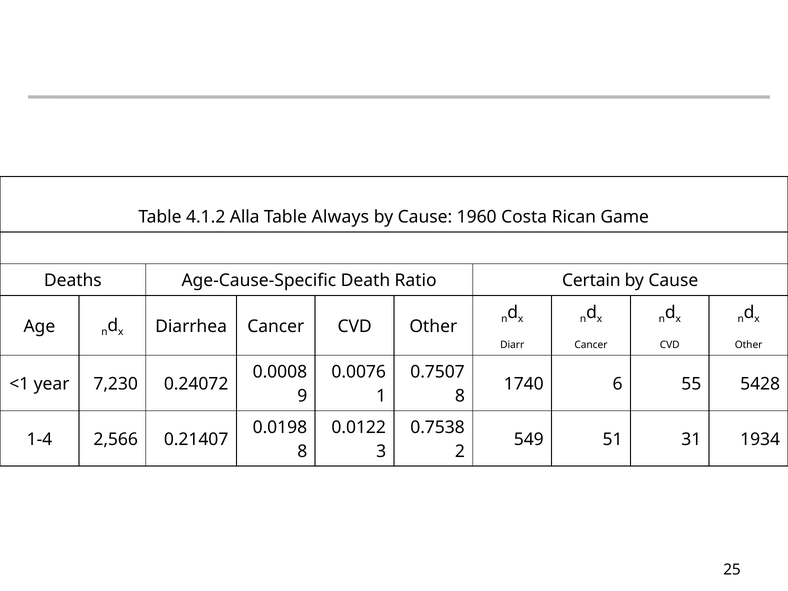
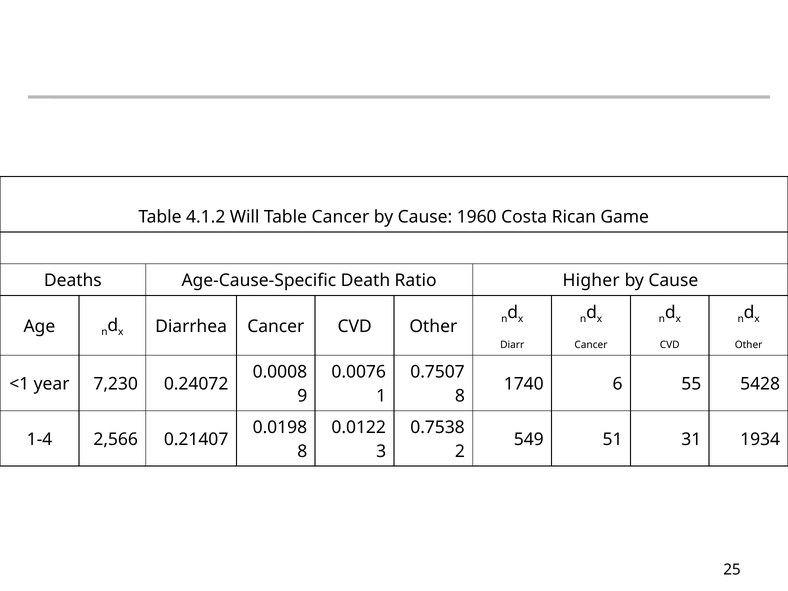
Alla: Alla -> Will
Table Always: Always -> Cancer
Certain: Certain -> Higher
